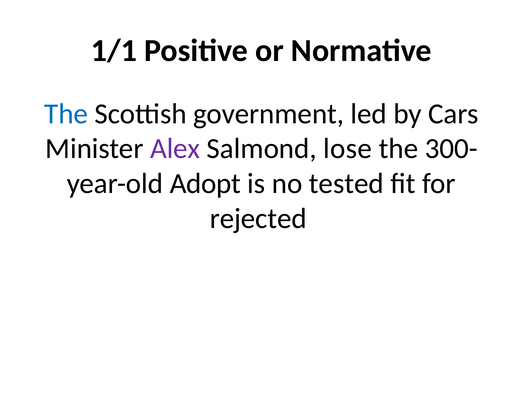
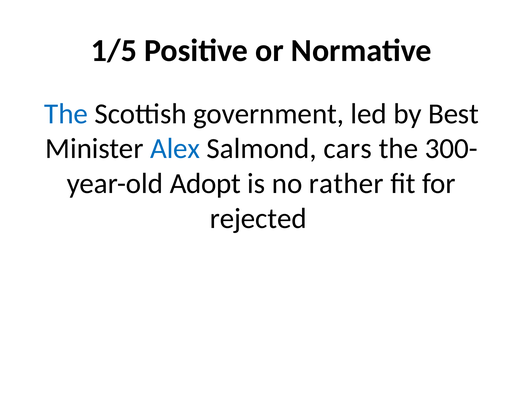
1/1: 1/1 -> 1/5
Cars: Cars -> Best
Alex colour: purple -> blue
lose: lose -> cars
tested: tested -> rather
